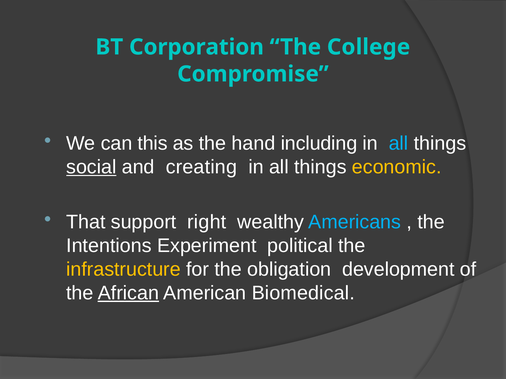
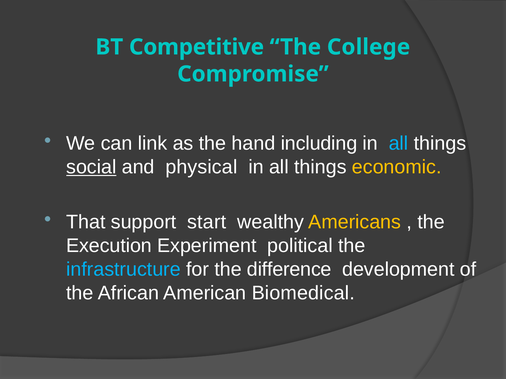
Corporation: Corporation -> Competitive
this: this -> link
creating: creating -> physical
right: right -> start
Americans colour: light blue -> yellow
Intentions: Intentions -> Execution
infrastructure colour: yellow -> light blue
obligation: obligation -> difference
African underline: present -> none
